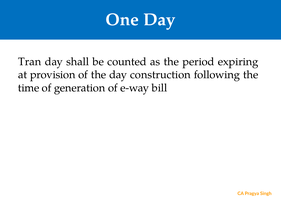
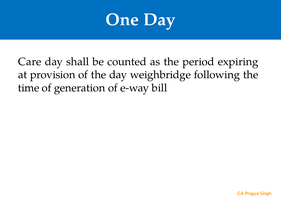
Tran: Tran -> Care
construction: construction -> weighbridge
